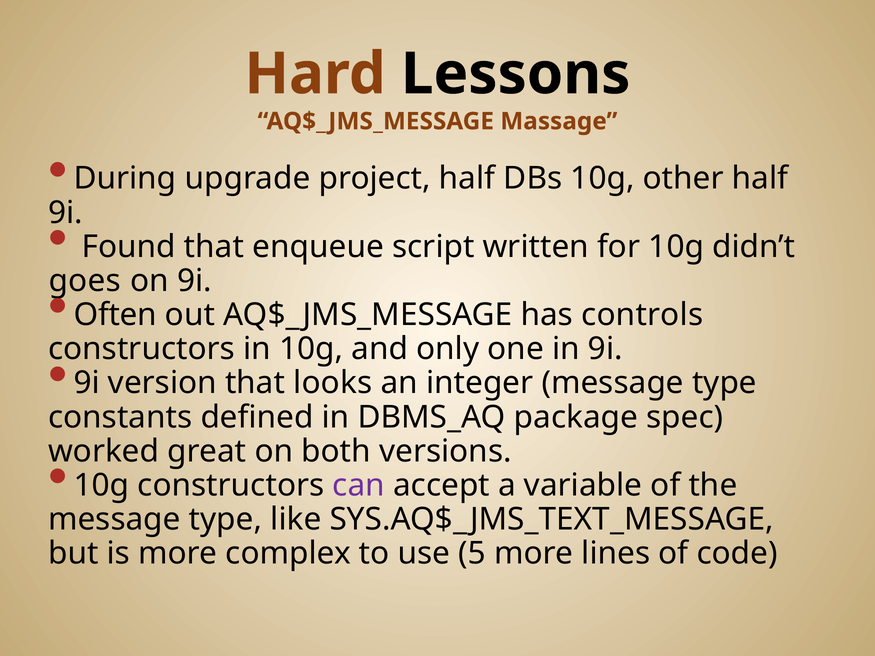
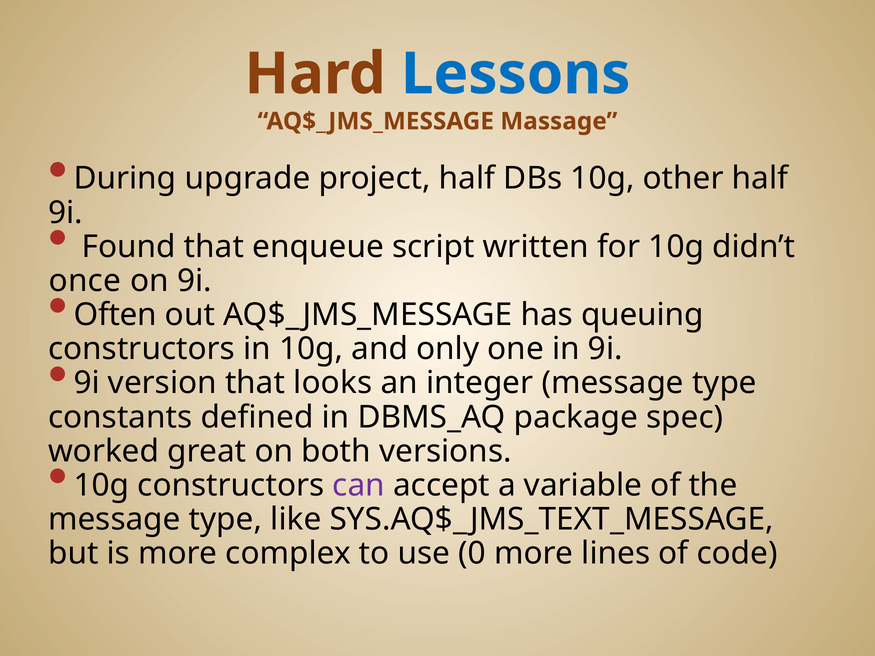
Lessons colour: black -> blue
goes: goes -> once
controls: controls -> queuing
5: 5 -> 0
